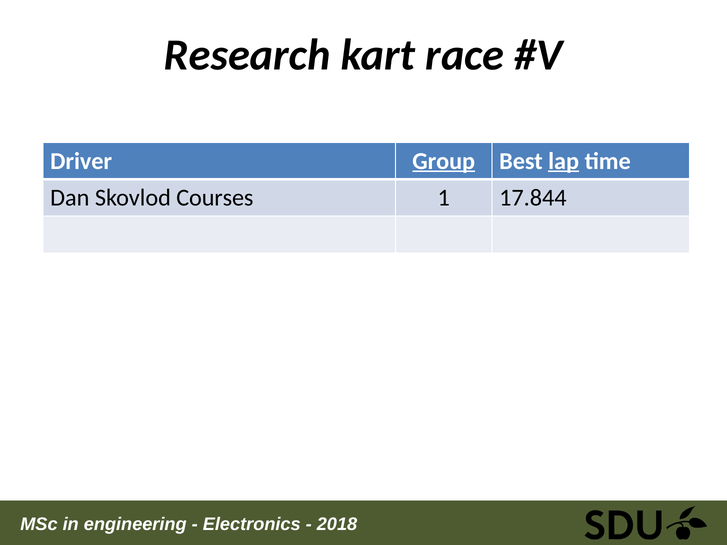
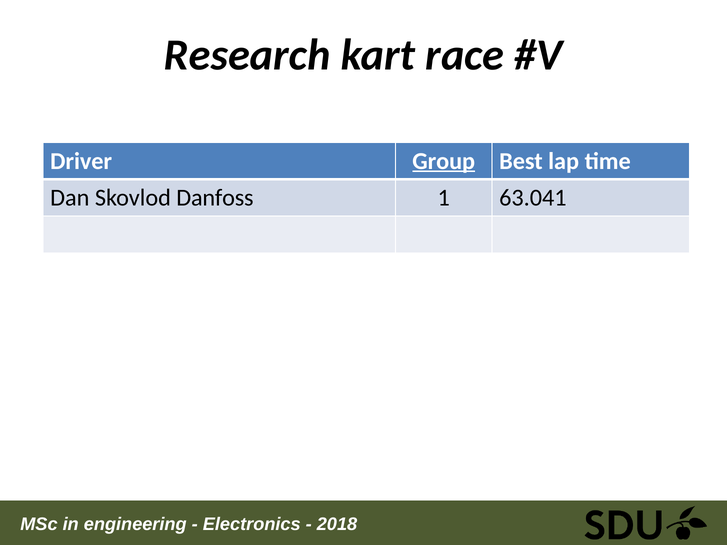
lap underline: present -> none
Courses: Courses -> Danfoss
17.844: 17.844 -> 63.041
